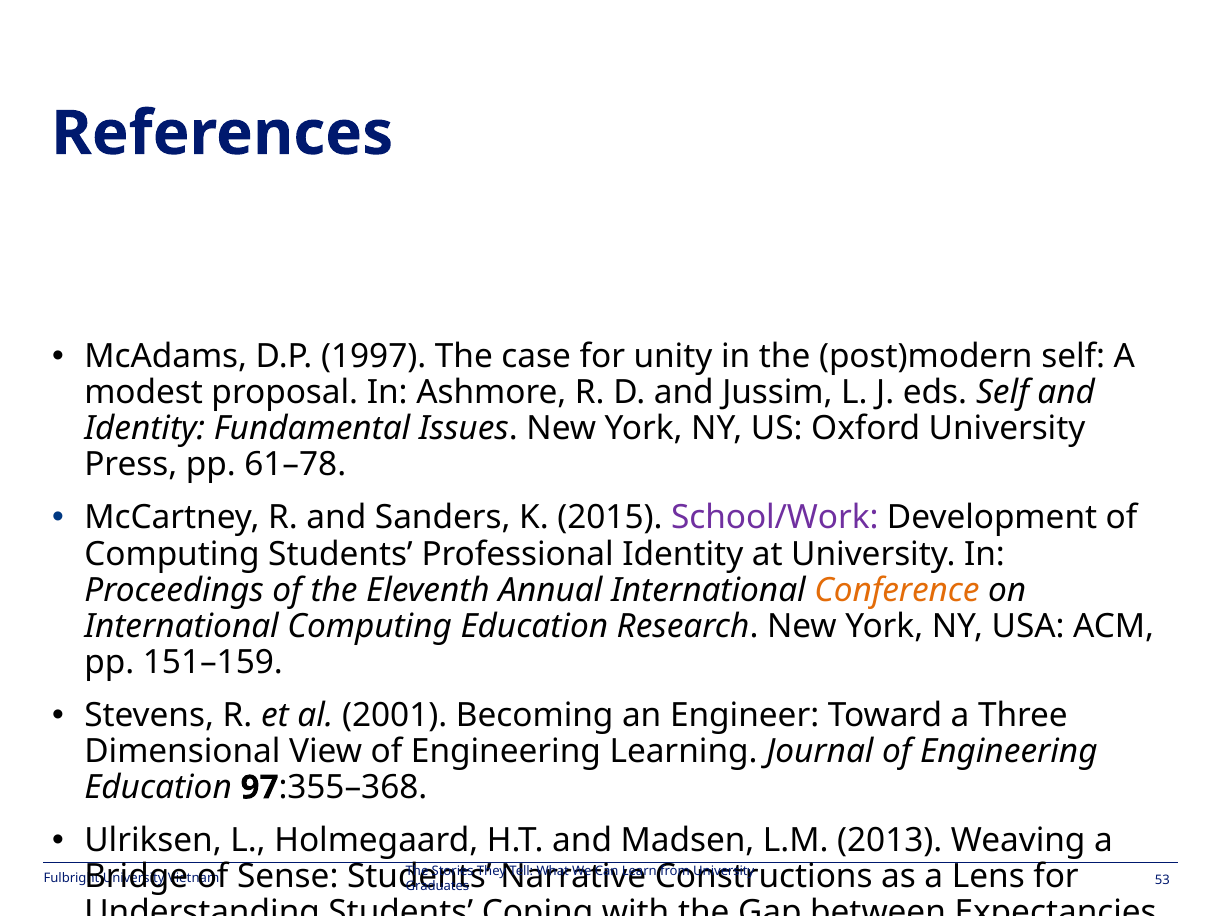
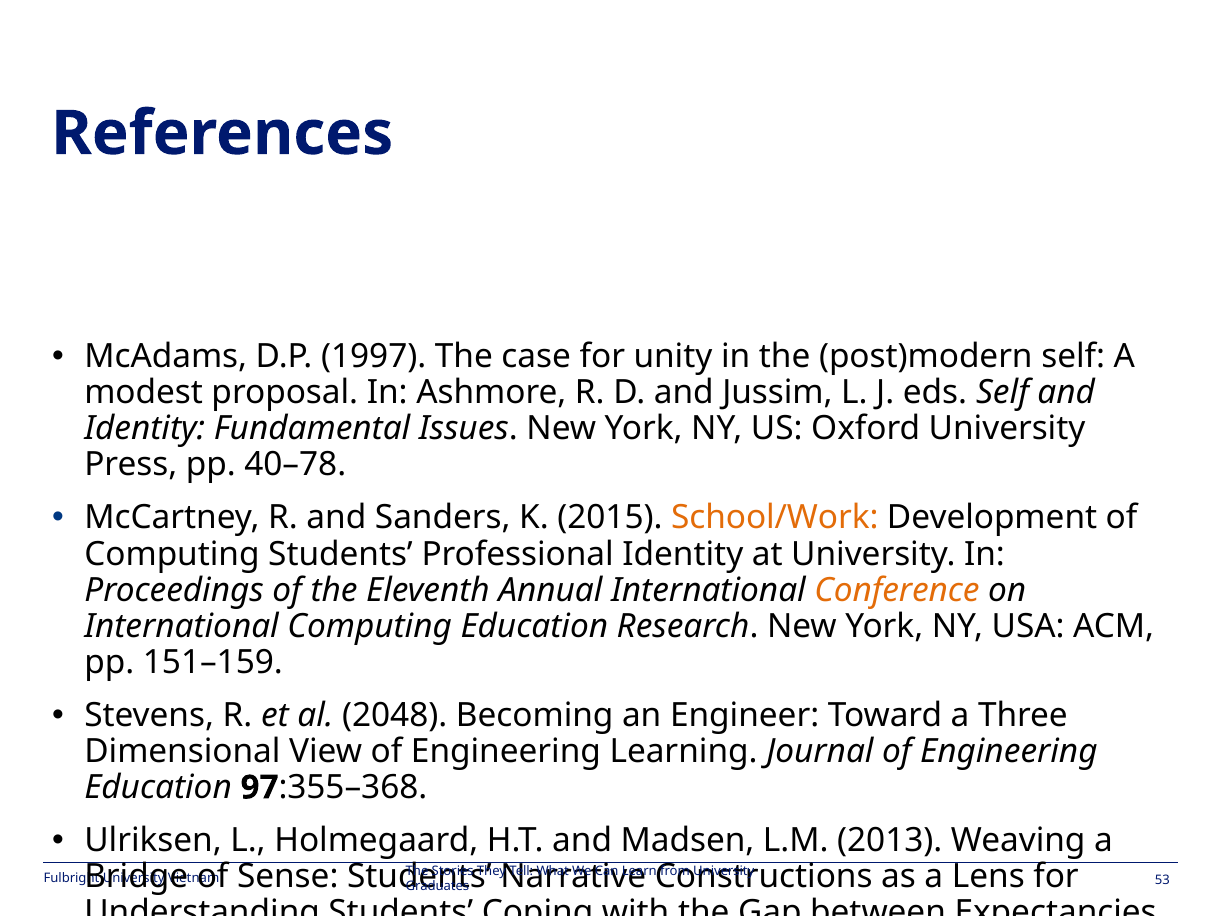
61–78: 61–78 -> 40–78
School/Work colour: purple -> orange
2001: 2001 -> 2048
